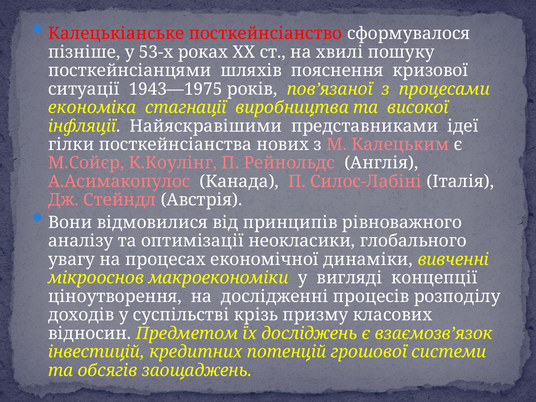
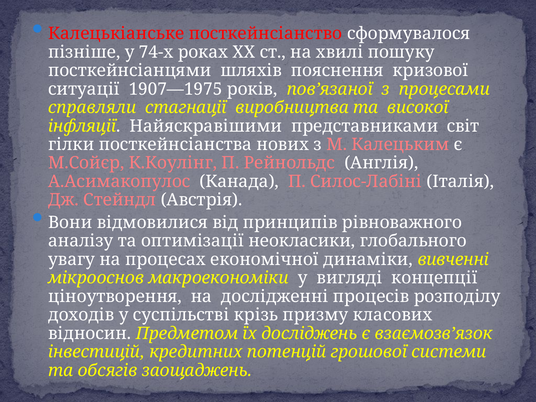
53-х: 53-х -> 74-х
1943—1975: 1943—1975 -> 1907—1975
економіка: економіка -> справляли
ідеї: ідеї -> світ
